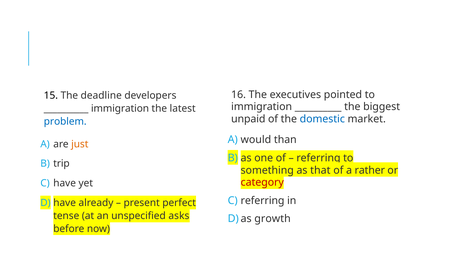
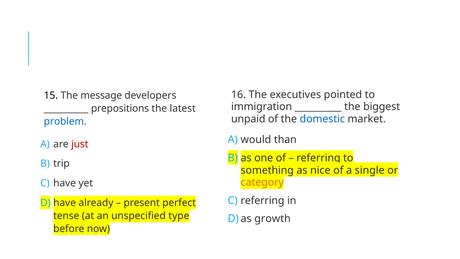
deadline: deadline -> message
immigration at (120, 108): immigration -> prepositions
just colour: orange -> red
that: that -> nice
rather: rather -> single
category colour: red -> orange
asks: asks -> type
